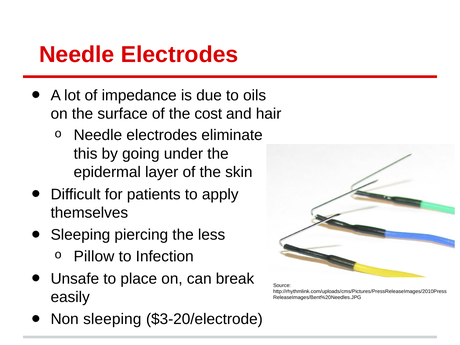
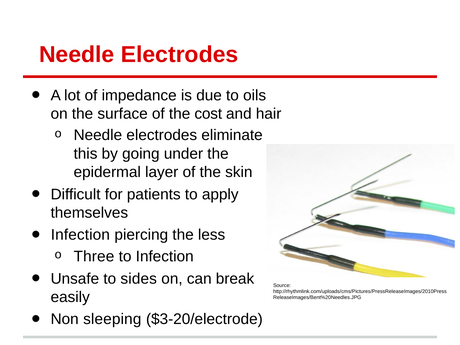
Sleeping at (80, 235): Sleeping -> Infection
Pillow: Pillow -> Three
place: place -> sides
